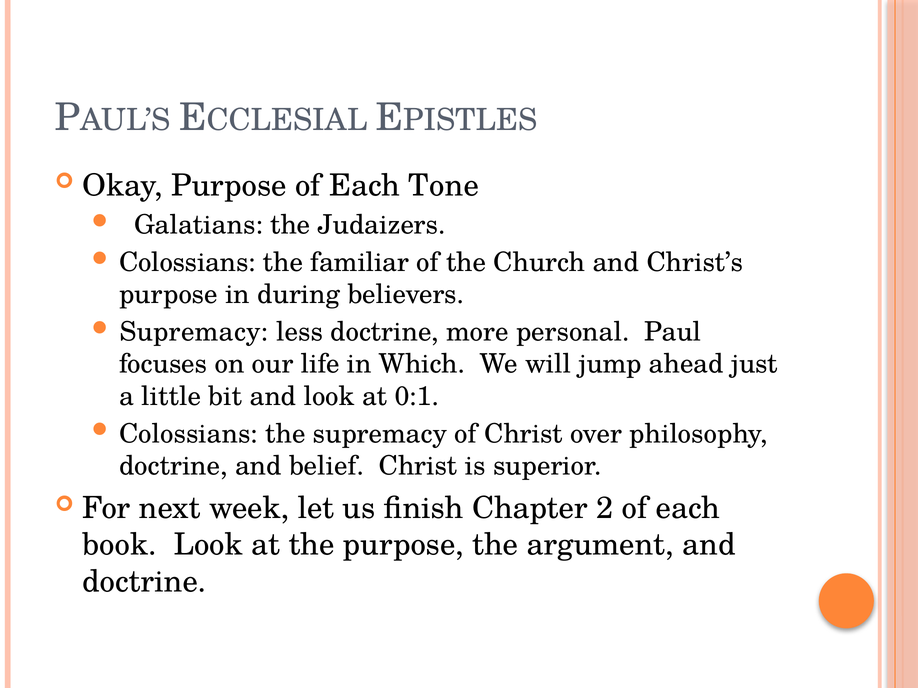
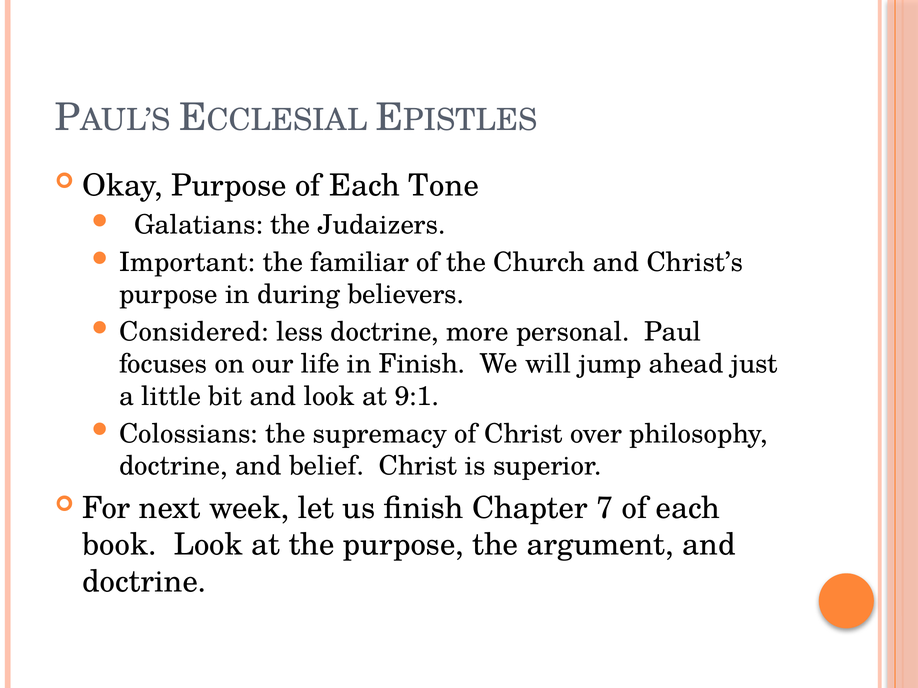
Colossians at (187, 263): Colossians -> Important
Supremacy at (194, 332): Supremacy -> Considered
in Which: Which -> Finish
0:1: 0:1 -> 9:1
2: 2 -> 7
